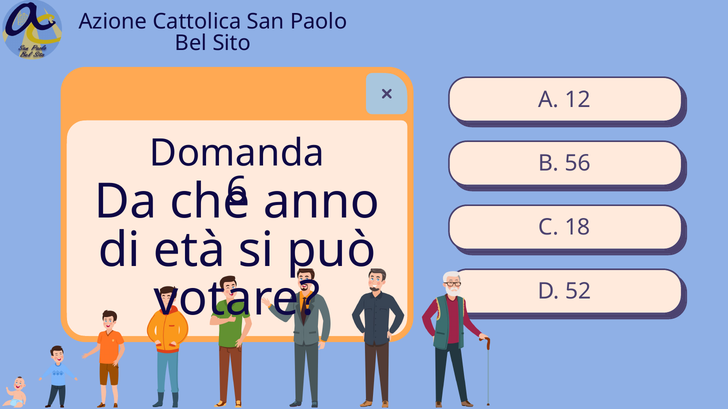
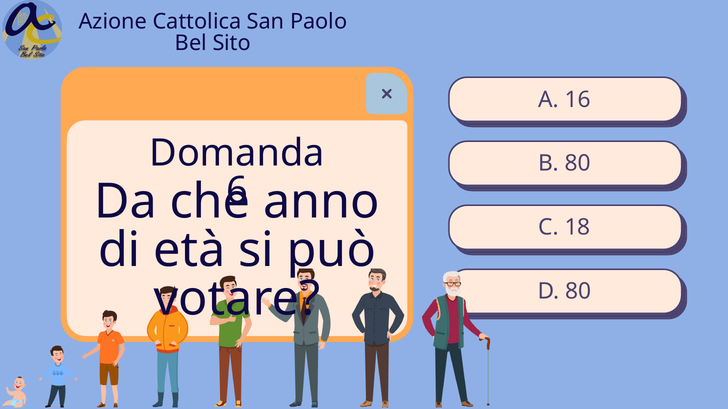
12: 12 -> 16
B 56: 56 -> 80
D 52: 52 -> 80
